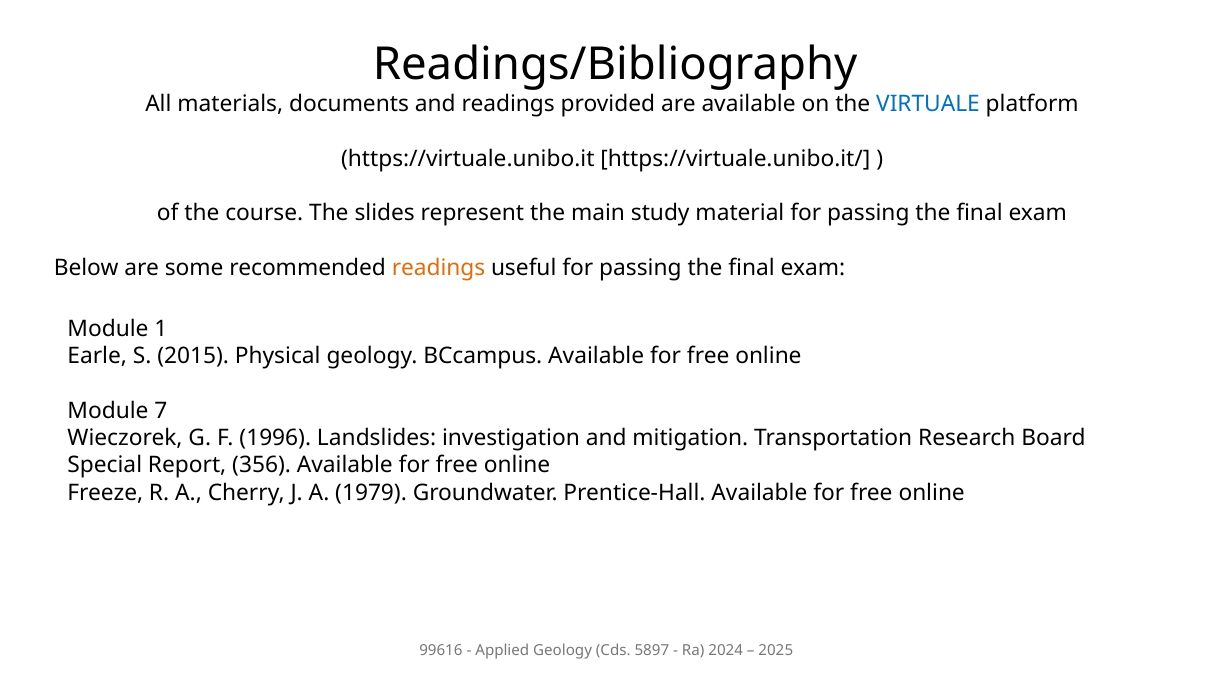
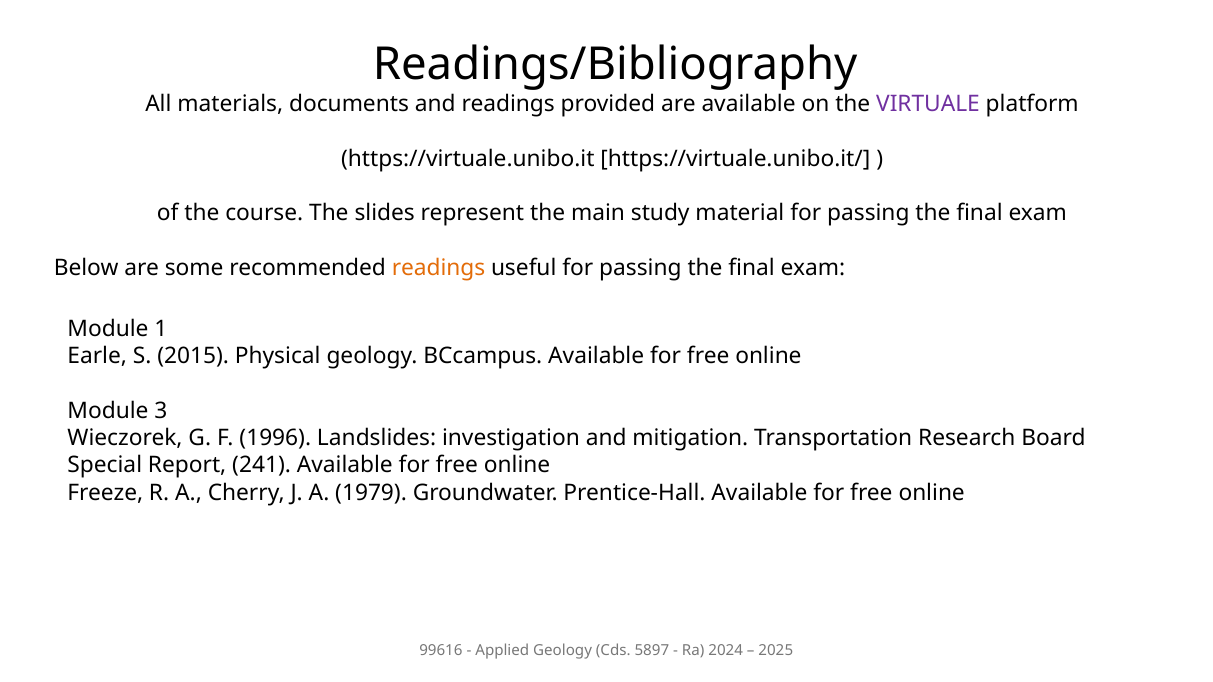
VIRTUALE colour: blue -> purple
7: 7 -> 3
356: 356 -> 241
